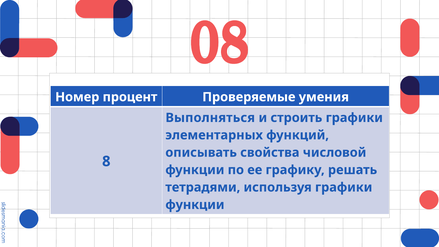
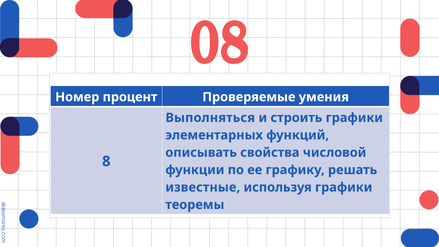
тетрадями: тетрадями -> известные
функции at (195, 205): функции -> теоремы
